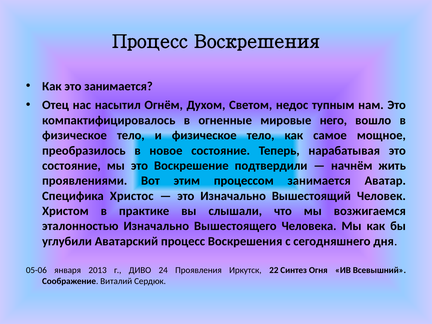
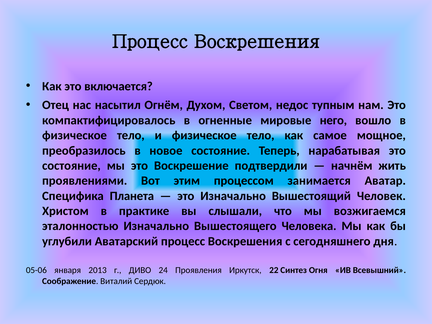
это занимается: занимается -> включается
Христос: Христос -> Планета
